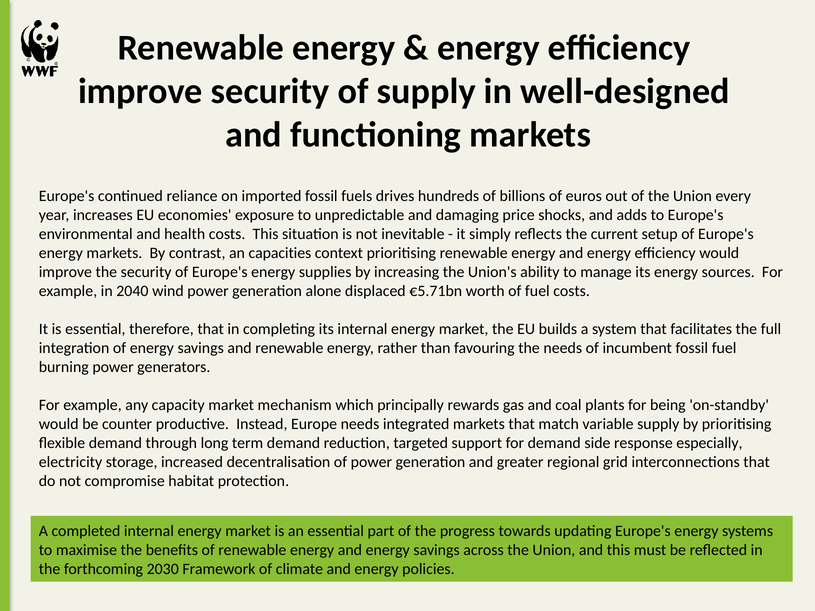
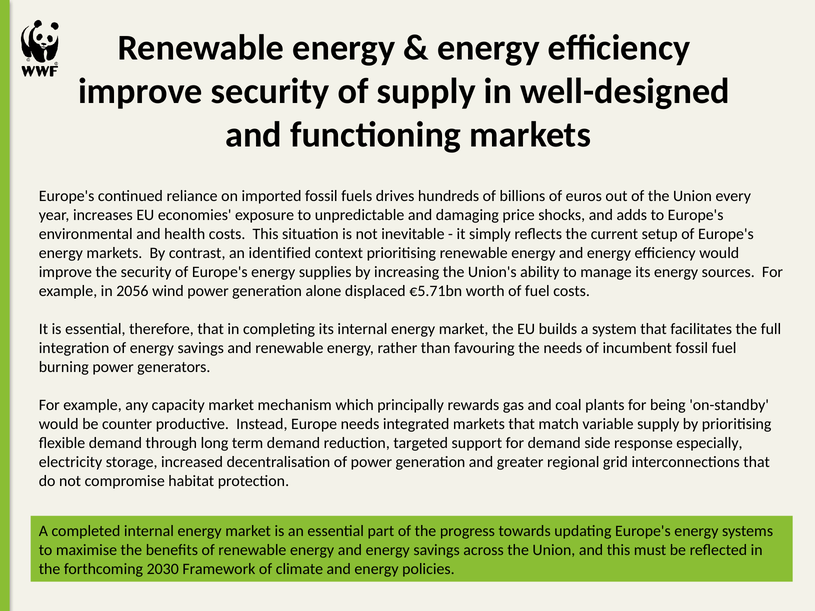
capacities: capacities -> identified
2040: 2040 -> 2056
